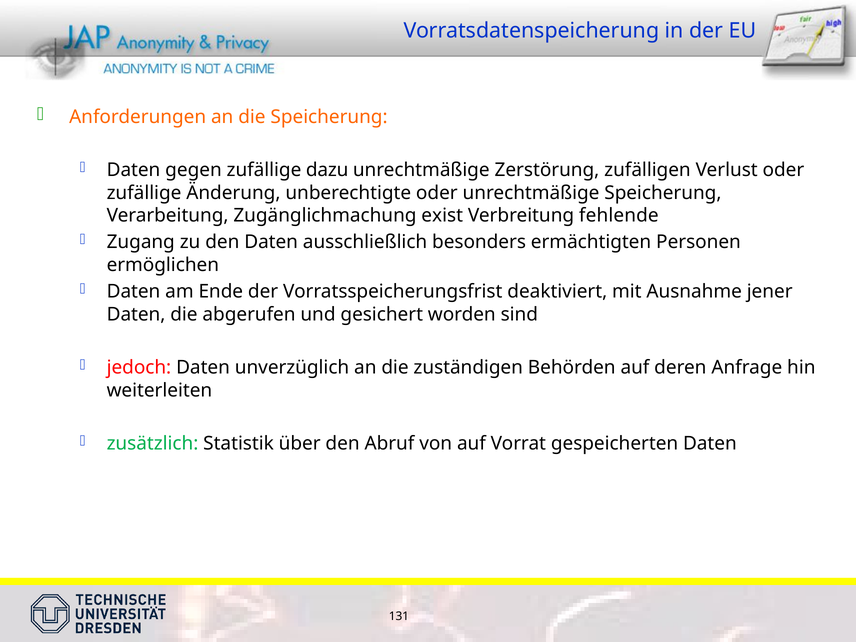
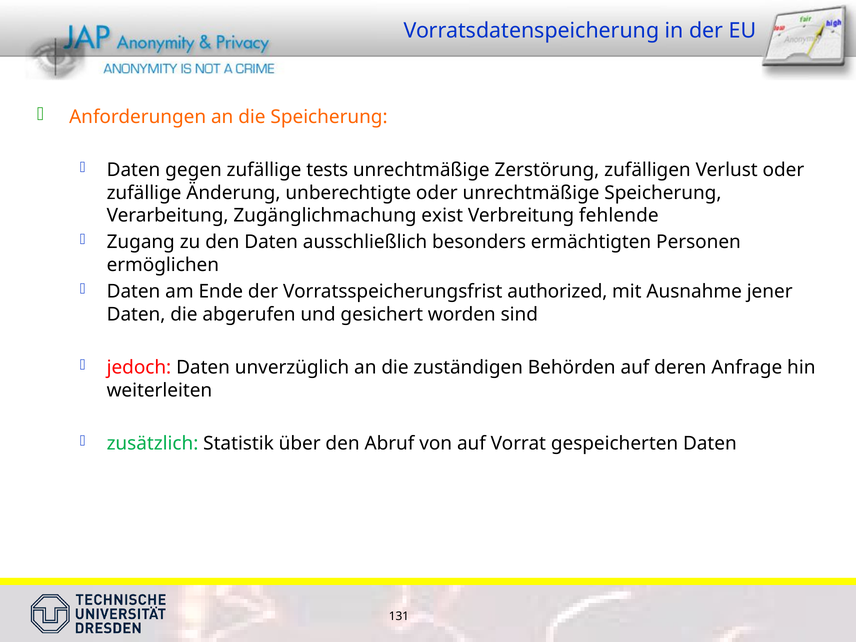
dazu: dazu -> tests
deaktiviert: deaktiviert -> authorized
